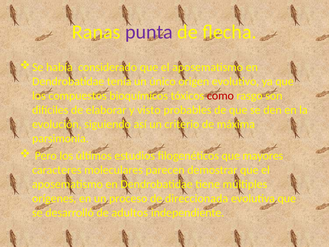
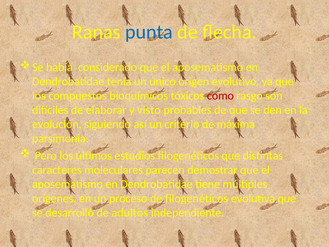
punta colour: purple -> blue
mayores: mayores -> distintas
de direccionada: direccionada -> filogenéticos
